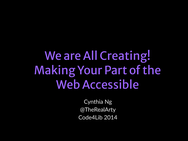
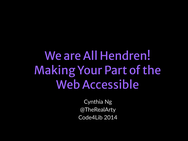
Creating: Creating -> Hendren
